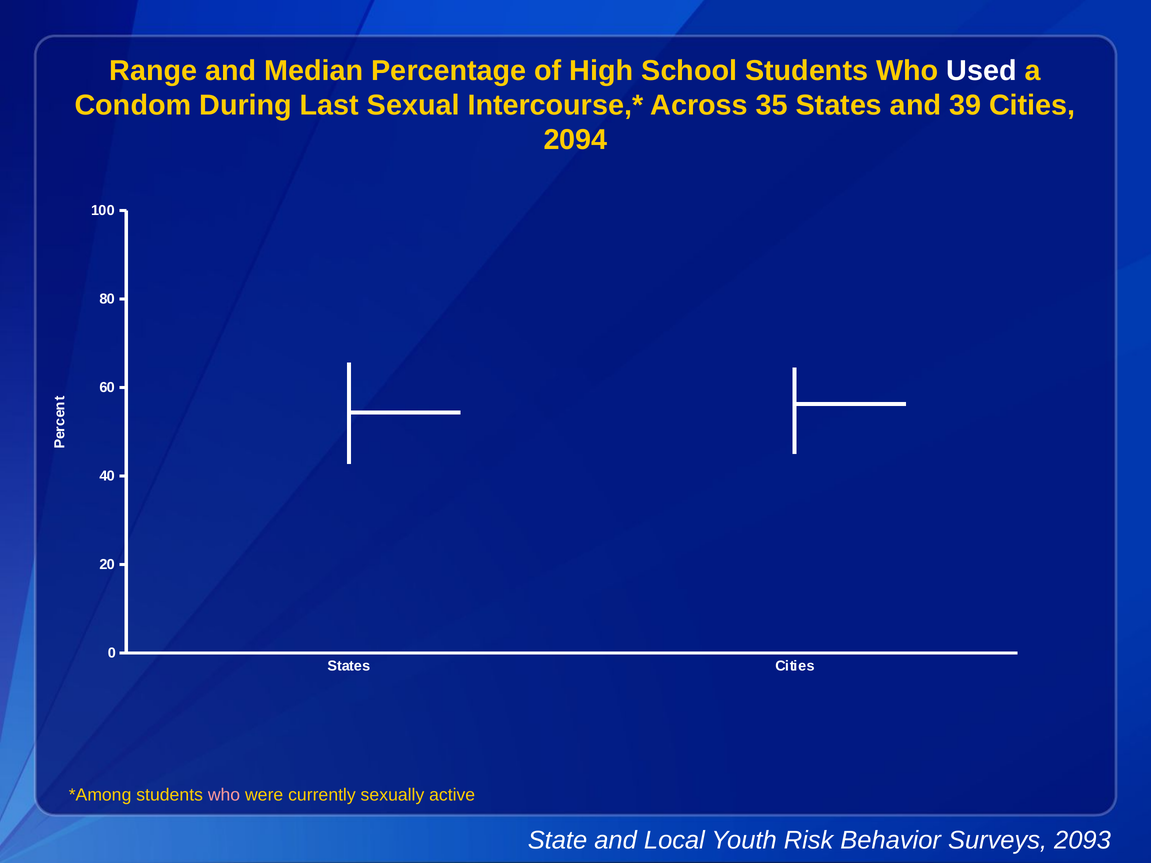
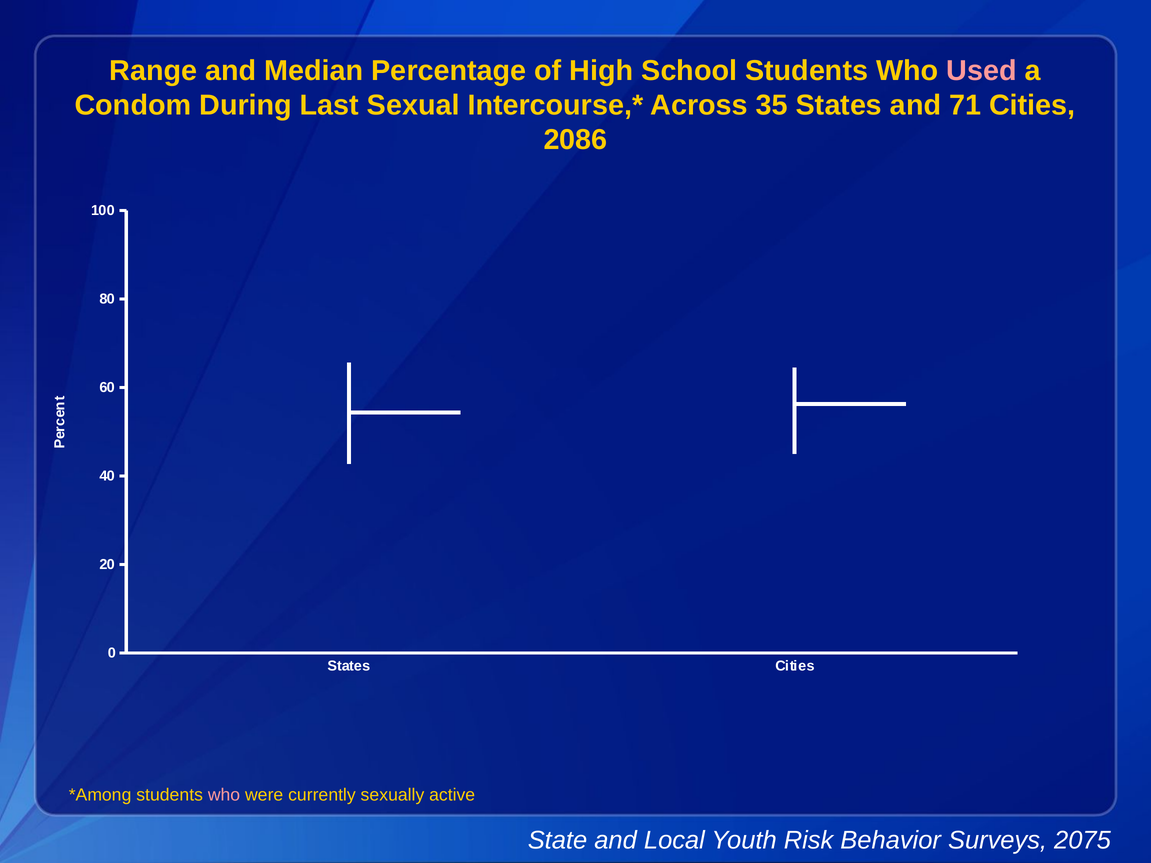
Used colour: white -> pink
39: 39 -> 71
2094: 2094 -> 2086
2093: 2093 -> 2075
